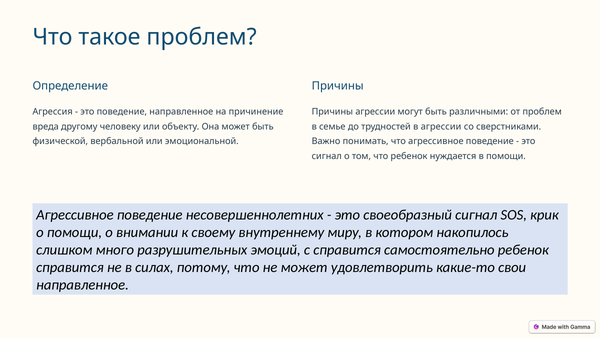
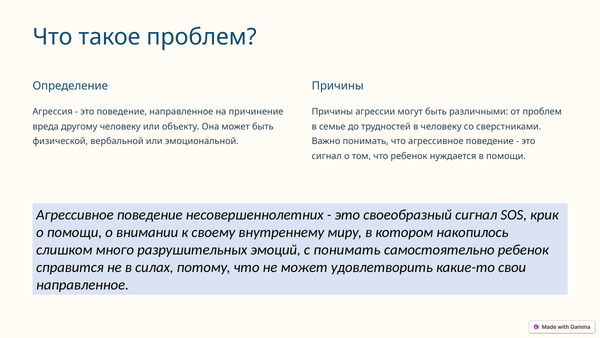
в агрессии: агрессии -> человеку
с справится: справится -> понимать
